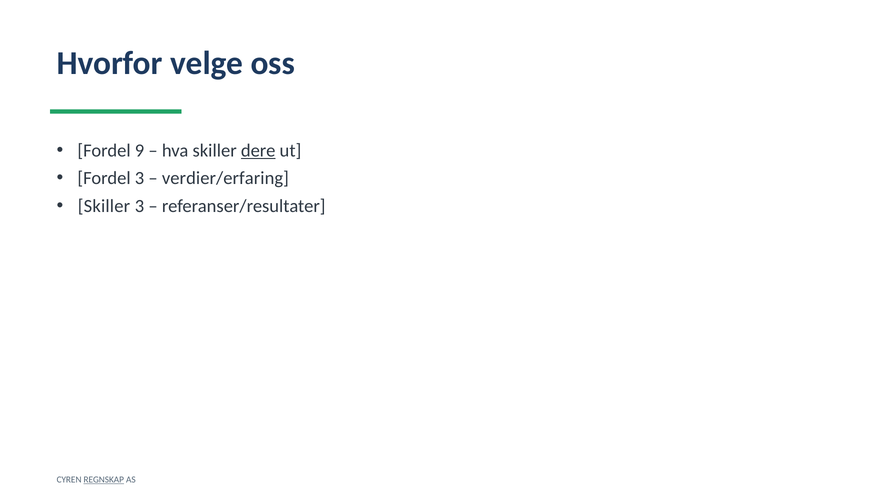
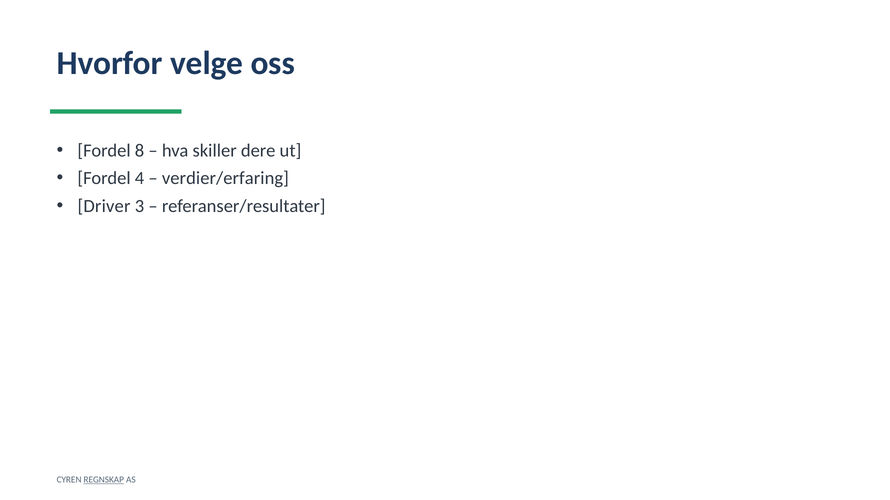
9: 9 -> 8
dere underline: present -> none
Fordel 3: 3 -> 4
Skiller at (104, 206): Skiller -> Driver
